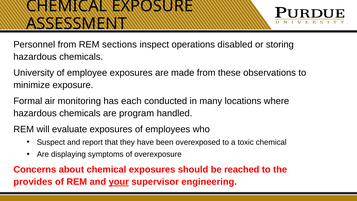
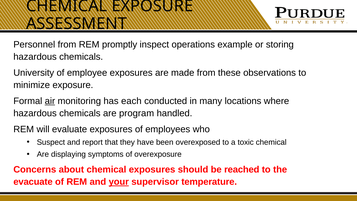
sections: sections -> promptly
disabled: disabled -> example
air underline: none -> present
provides: provides -> evacuate
engineering: engineering -> temperature
